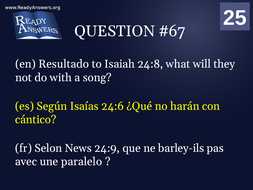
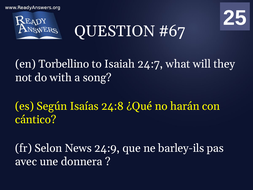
Resultado: Resultado -> Torbellino
24:8: 24:8 -> 24:7
24:6: 24:6 -> 24:8
paralelo: paralelo -> donnera
